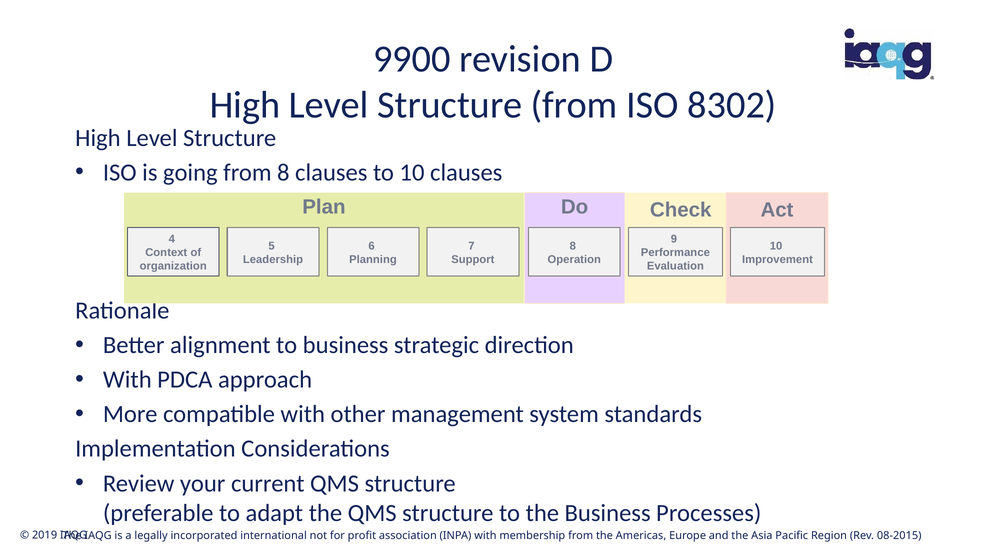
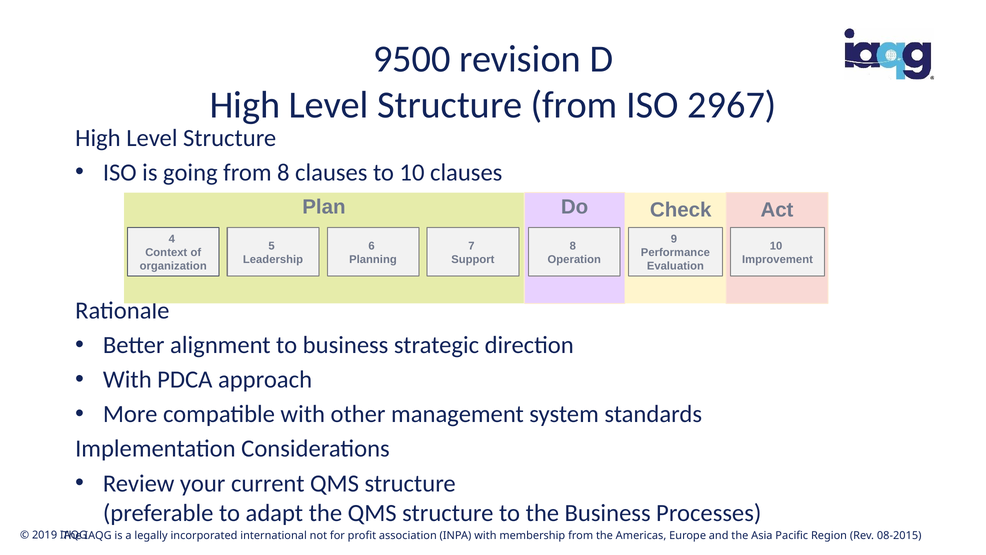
9900: 9900 -> 9500
8302: 8302 -> 2967
